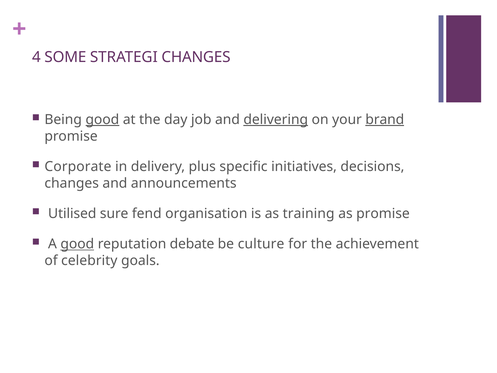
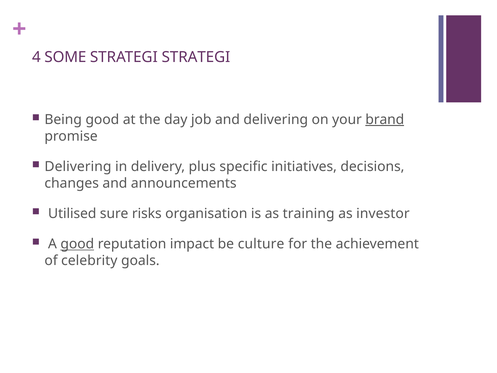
STRATEGI CHANGES: CHANGES -> STRATEGI
good at (102, 119) underline: present -> none
delivering at (276, 119) underline: present -> none
Corporate at (78, 166): Corporate -> Delivering
fend: fend -> risks
as promise: promise -> investor
debate: debate -> impact
